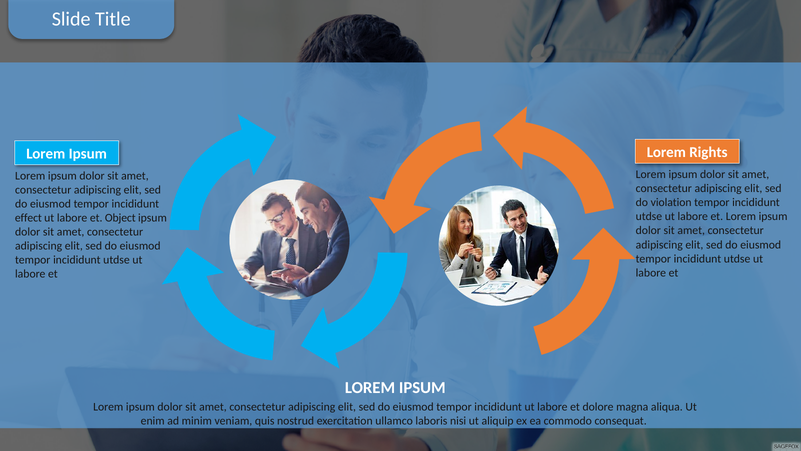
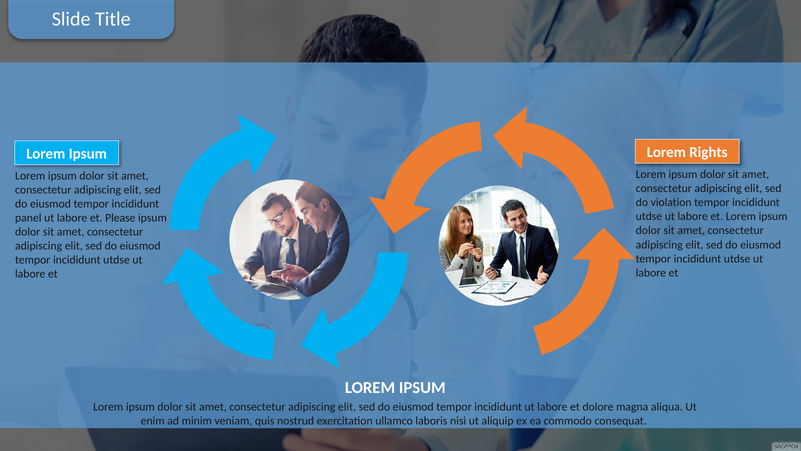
effect: effect -> panel
Object: Object -> Please
